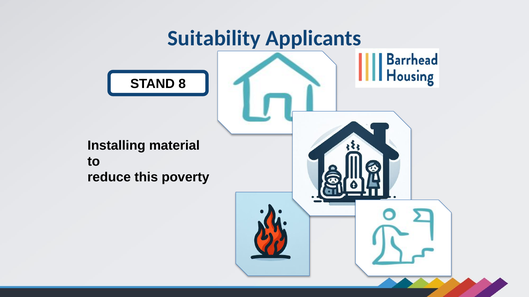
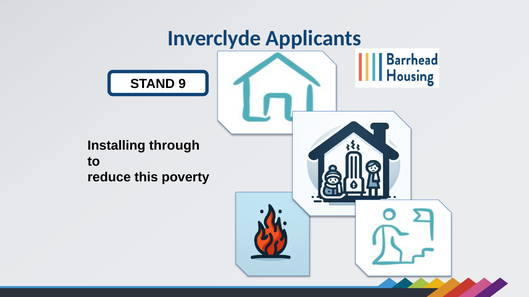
Suitability: Suitability -> Inverclyde
8: 8 -> 9
material: material -> through
